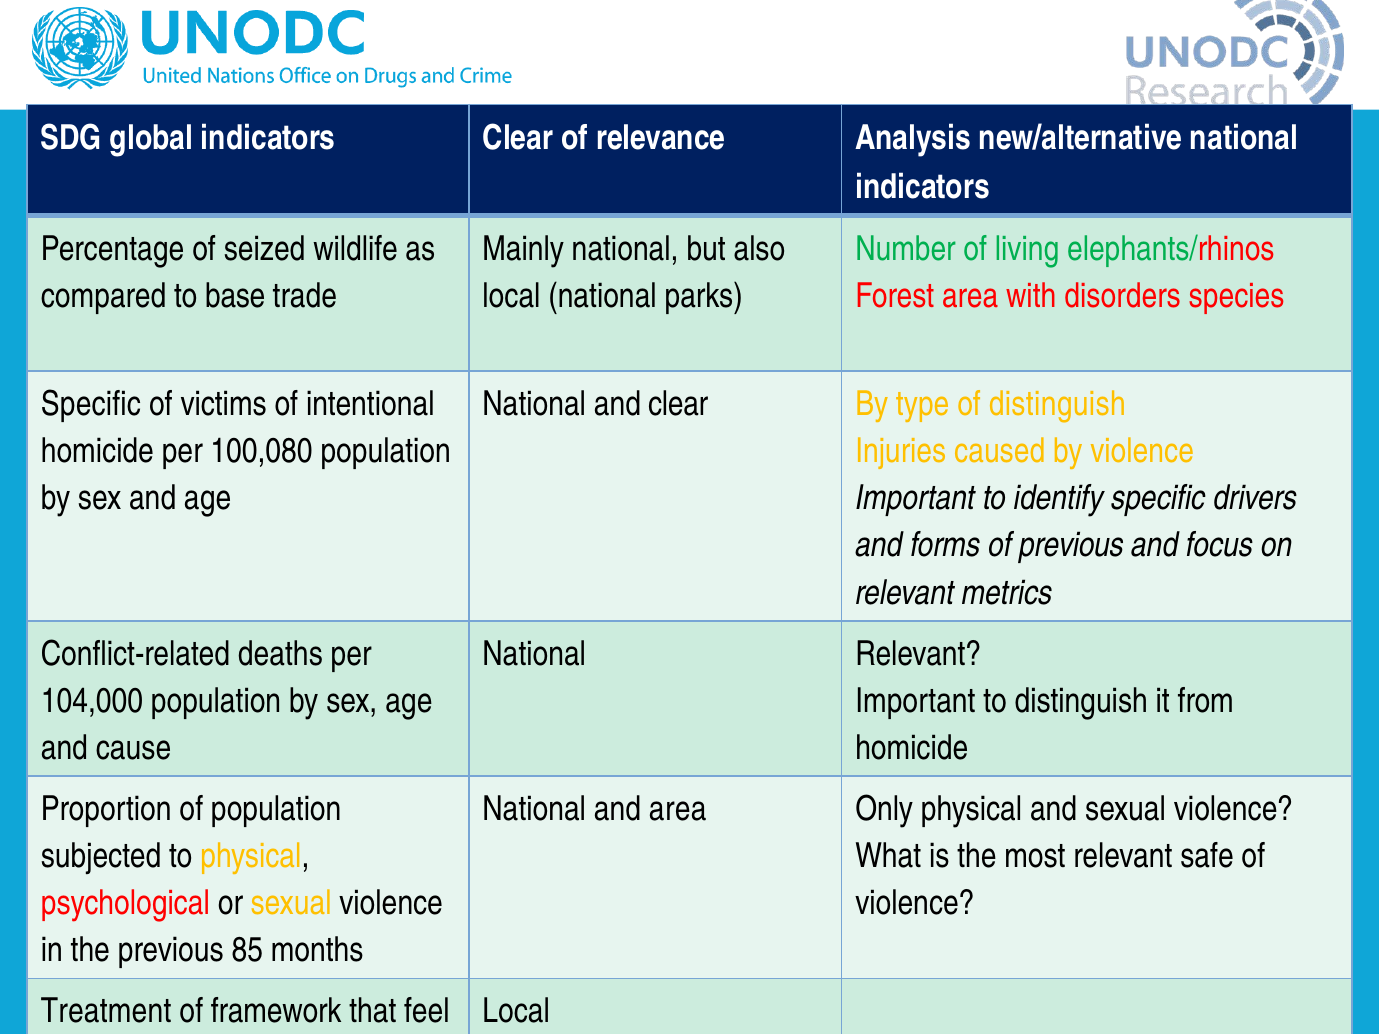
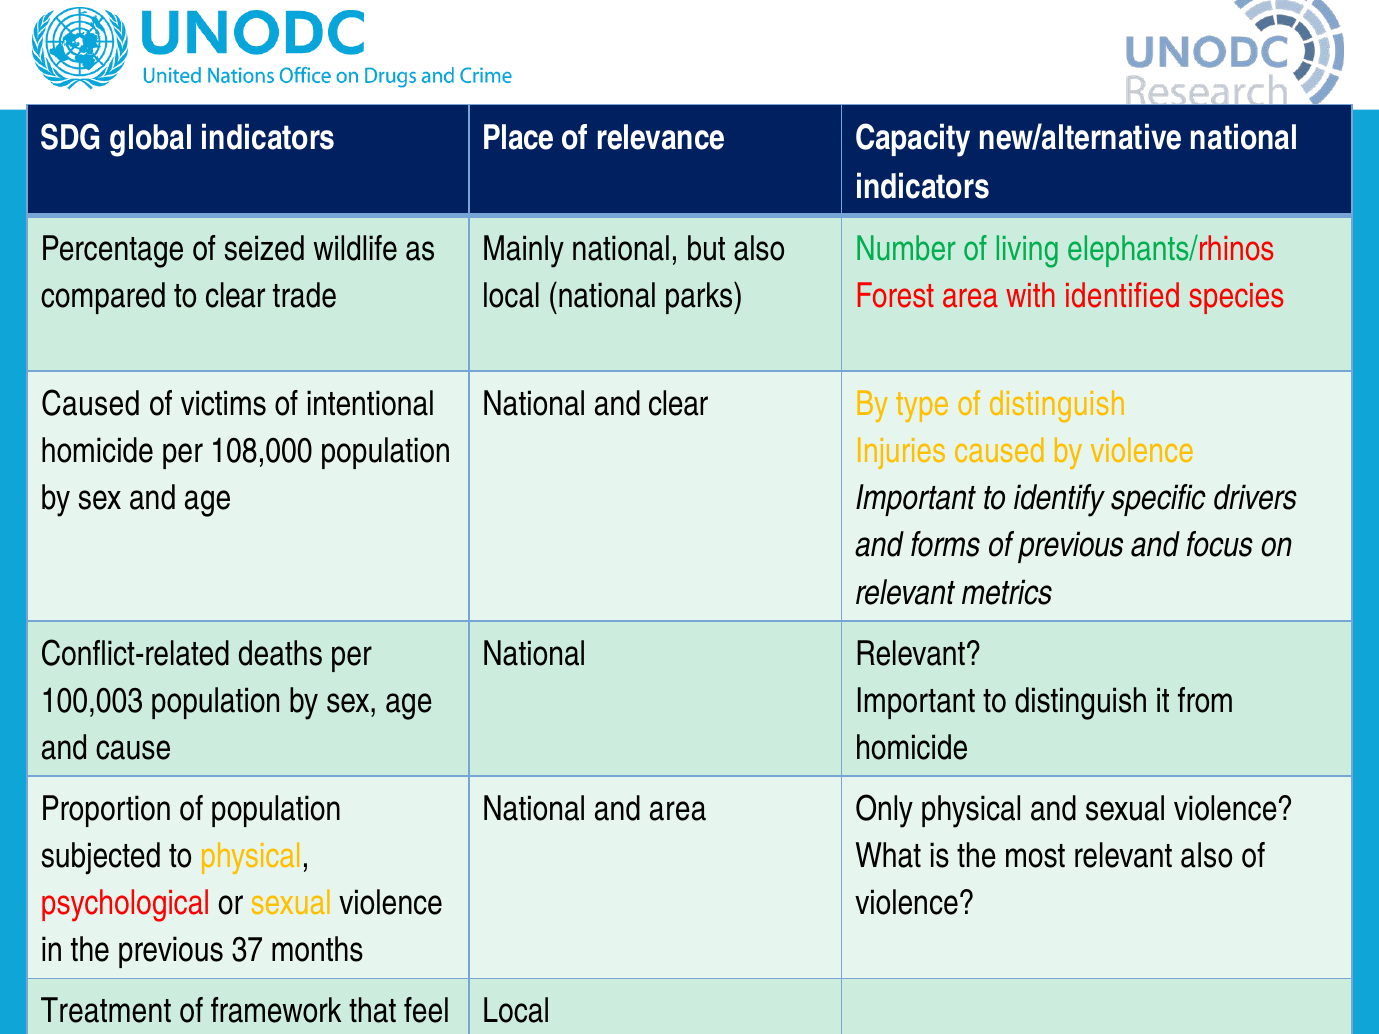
indicators Clear: Clear -> Place
Analysis: Analysis -> Capacity
to base: base -> clear
disorders: disorders -> identified
Specific at (91, 404): Specific -> Caused
100,080: 100,080 -> 108,000
104,000: 104,000 -> 100,003
relevant safe: safe -> also
85: 85 -> 37
